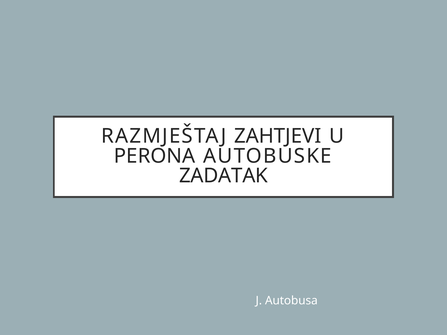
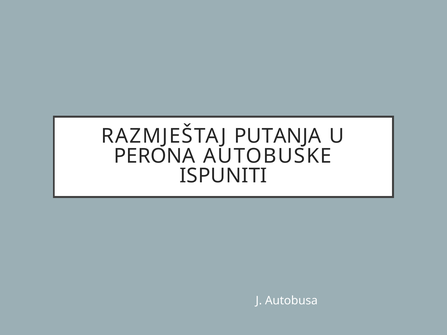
ZAHTJEVI: ZAHTJEVI -> PUTANJA
ZADATAK: ZADATAK -> ISPUNITI
